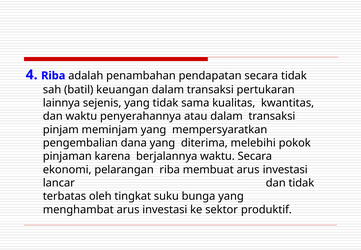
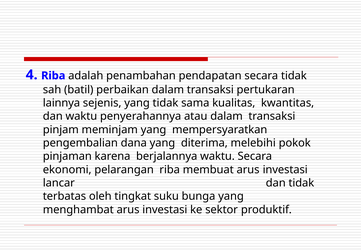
keuangan: keuangan -> perbaikan
